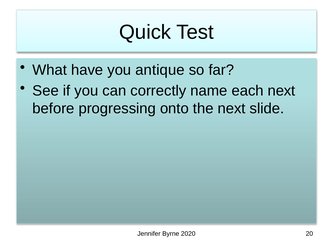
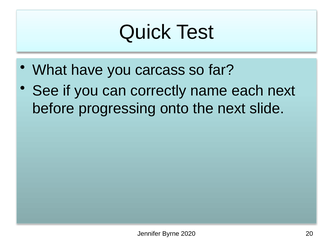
antique: antique -> carcass
